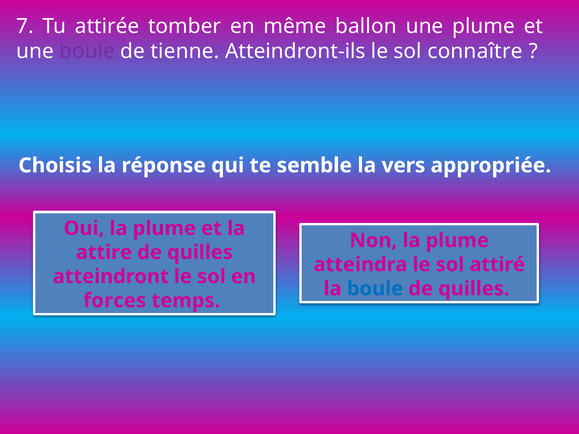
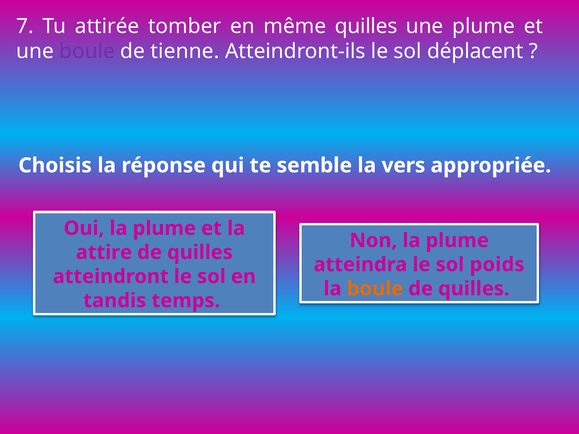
même ballon: ballon -> quilles
connaître: connaître -> déplacent
attiré: attiré -> poids
boule at (375, 289) colour: blue -> orange
forces: forces -> tandis
